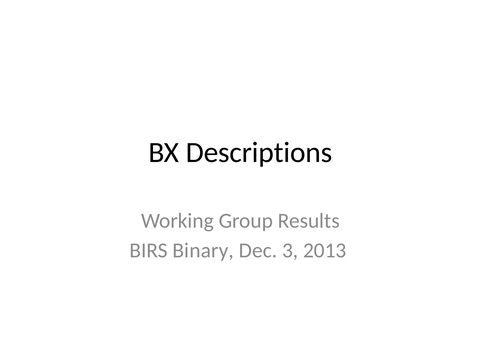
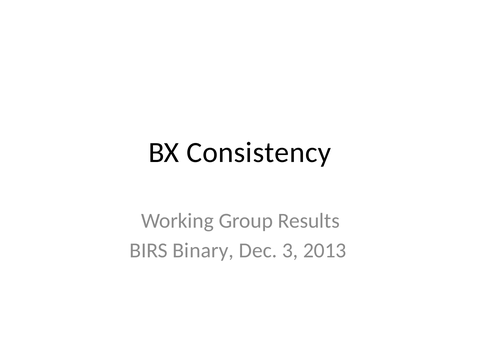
Descriptions: Descriptions -> Consistency
